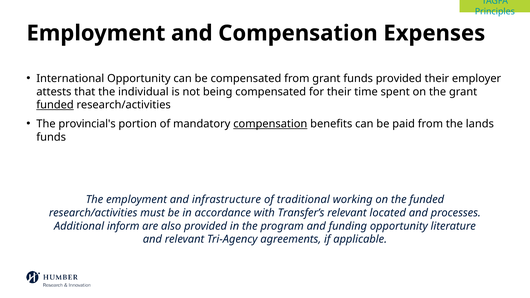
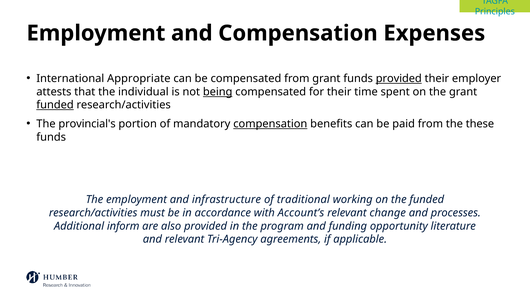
International Opportunity: Opportunity -> Appropriate
provided at (399, 79) underline: none -> present
being underline: none -> present
lands: lands -> these
Transfer’s: Transfer’s -> Account’s
located: located -> change
